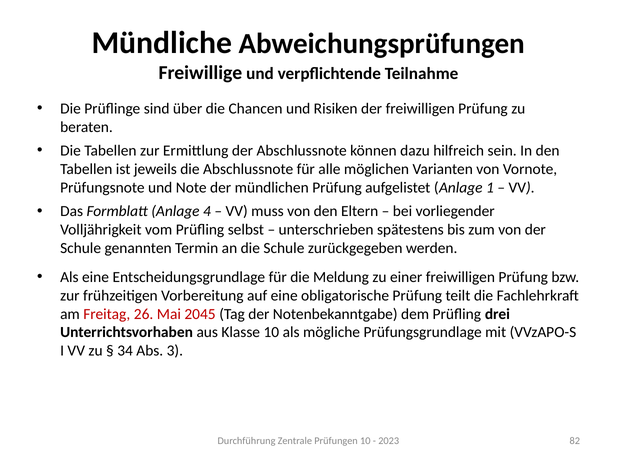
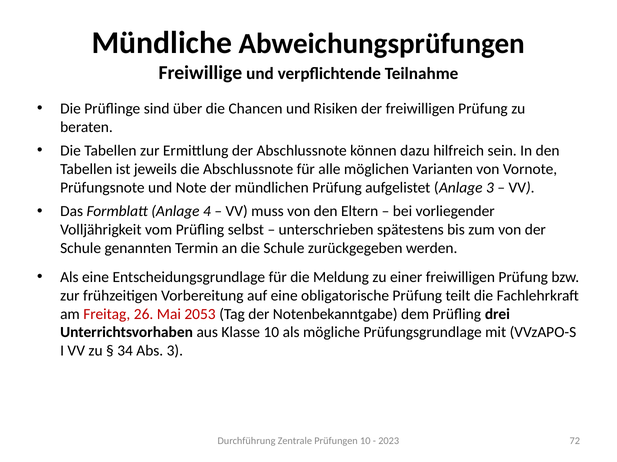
Anlage 1: 1 -> 3
2045: 2045 -> 2053
82: 82 -> 72
